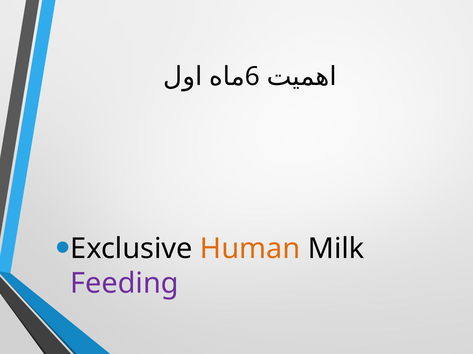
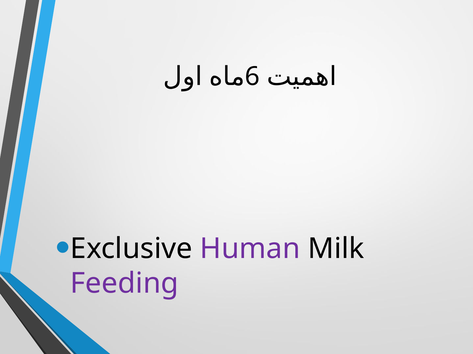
Human colour: orange -> purple
